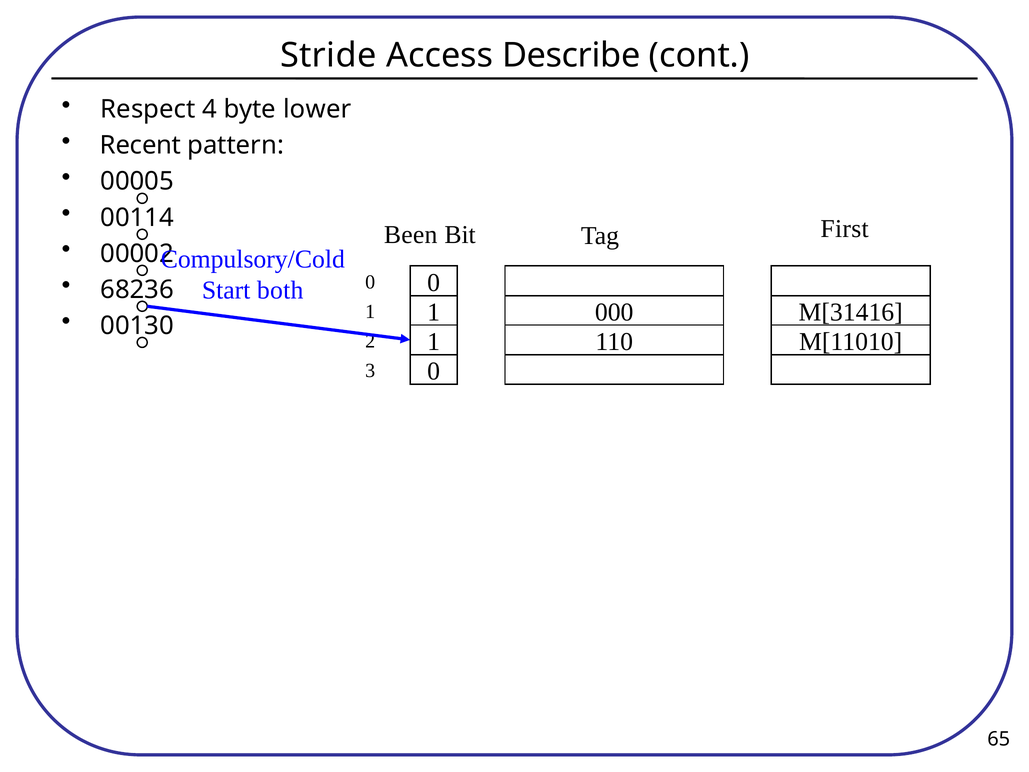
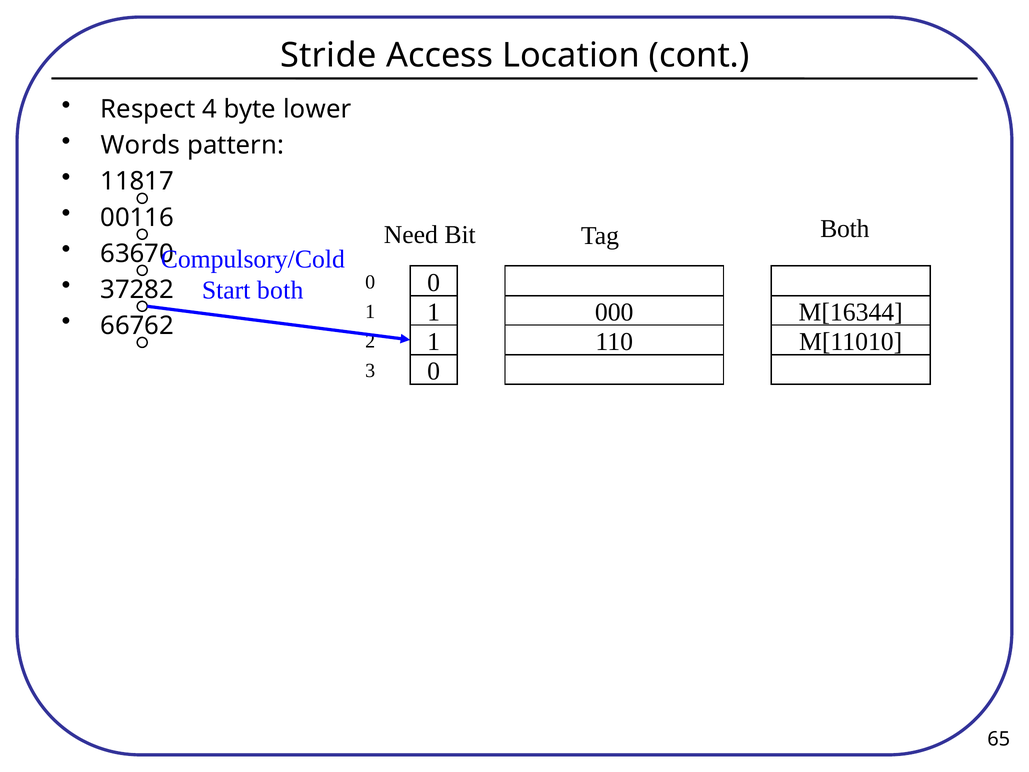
Describe: Describe -> Location
Recent: Recent -> Words
00005: 00005 -> 11817
00114: 00114 -> 00116
Been: Been -> Need
Tag First: First -> Both
00002: 00002 -> 63670
68236: 68236 -> 37282
M[31416: M[31416 -> M[16344
00130: 00130 -> 66762
